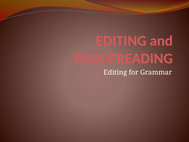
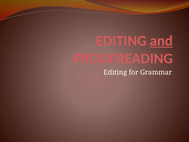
and underline: none -> present
